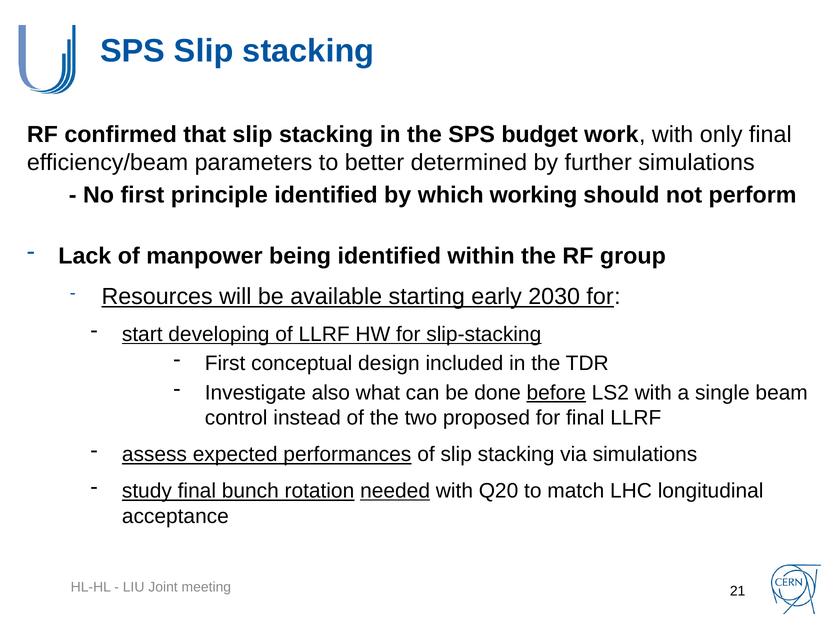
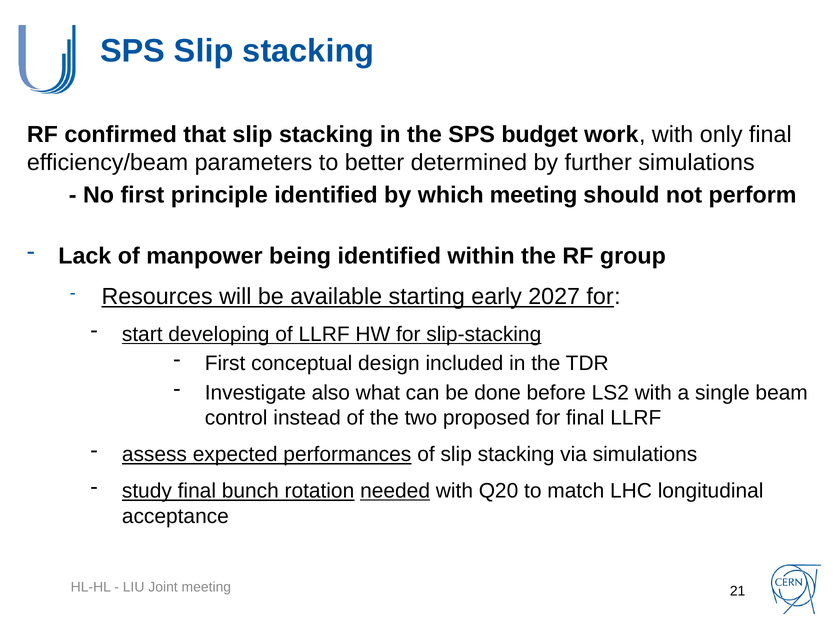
which working: working -> meeting
2030: 2030 -> 2027
before underline: present -> none
